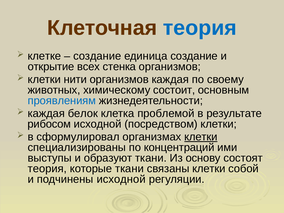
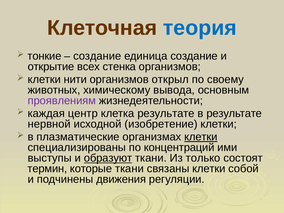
клетке: клетке -> тонкие
организмов каждая: каждая -> открыл
состоит: состоит -> вывода
проявлениям colour: blue -> purple
белок: белок -> центр
клетка проблемой: проблемой -> результате
рибосом: рибосом -> нервной
посредством: посредством -> изобретение
сформулировал: сформулировал -> плазматические
образуют underline: none -> present
основу: основу -> только
теория at (47, 169): теория -> термин
подчинены исходной: исходной -> движения
